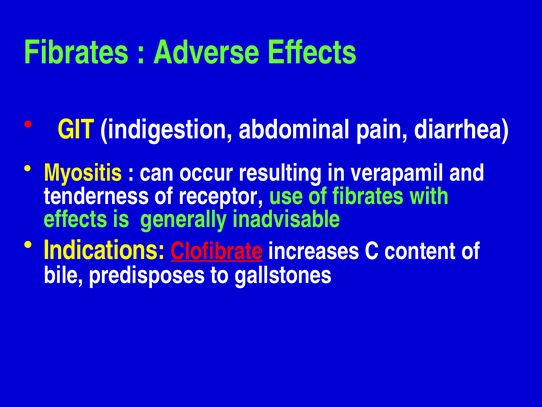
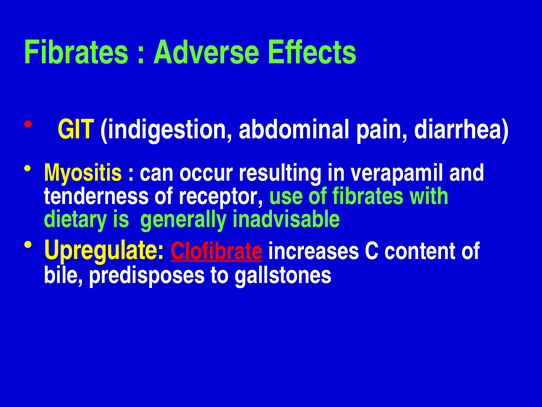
effects at (76, 219): effects -> dietary
Indications: Indications -> Upregulate
